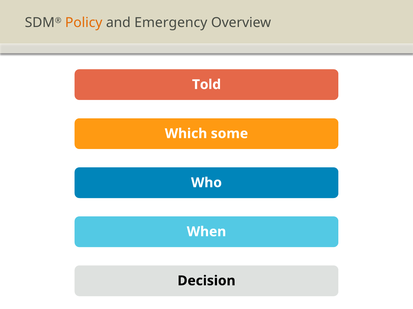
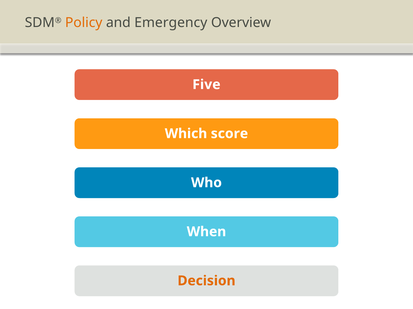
Told: Told -> Five
some: some -> score
Decision colour: black -> orange
